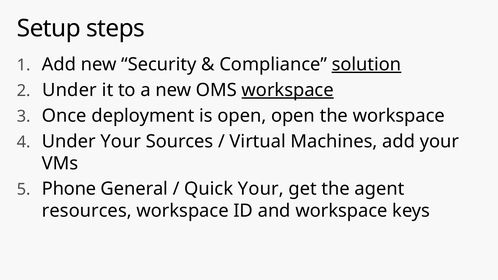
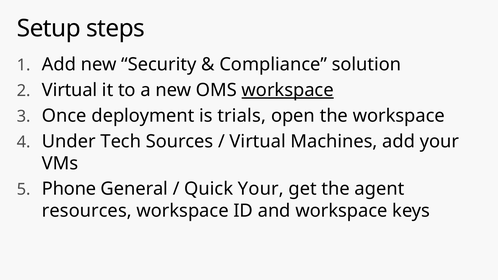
solution underline: present -> none
Under at (69, 90): Under -> Virtual
is open: open -> trials
Under Your: Your -> Tech
